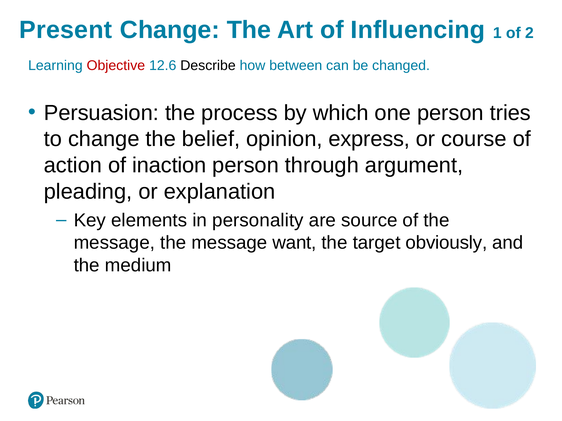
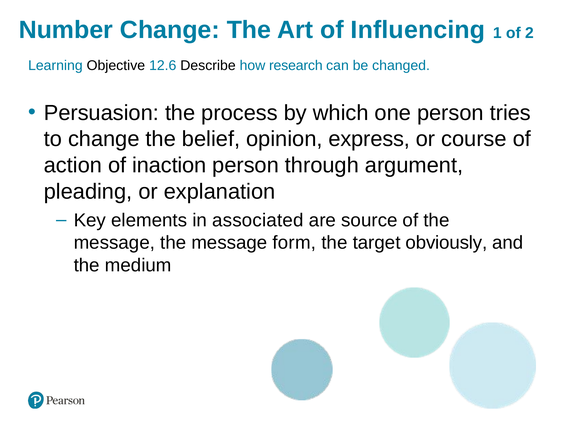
Present: Present -> Number
Objective colour: red -> black
between: between -> research
personality: personality -> associated
want: want -> form
